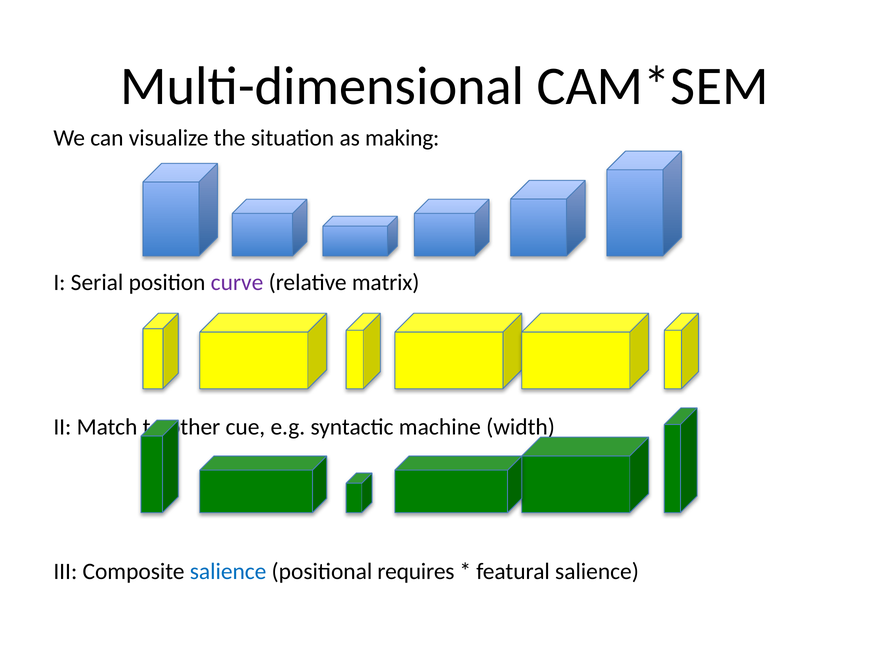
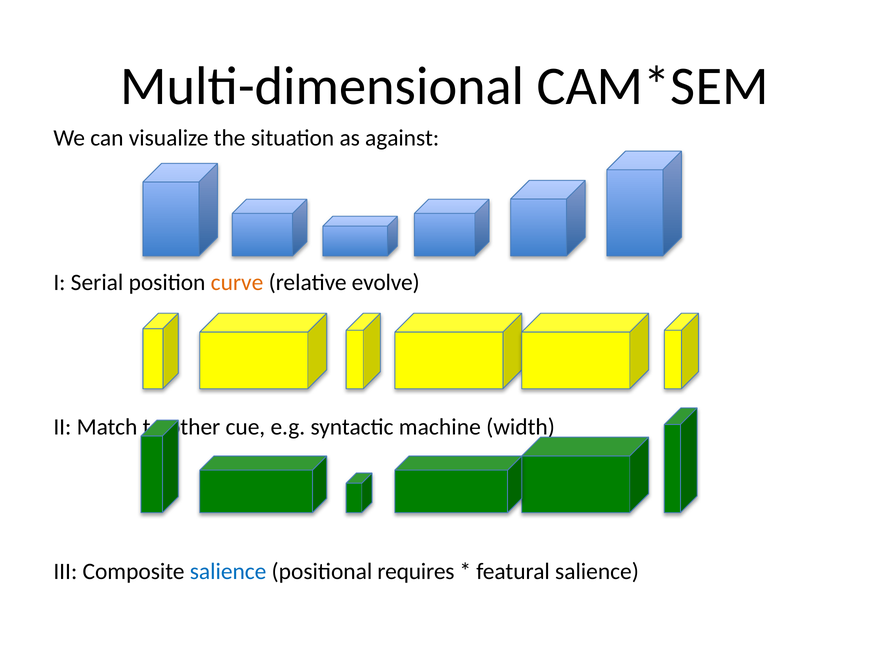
making: making -> against
curve colour: purple -> orange
matrix: matrix -> evolve
